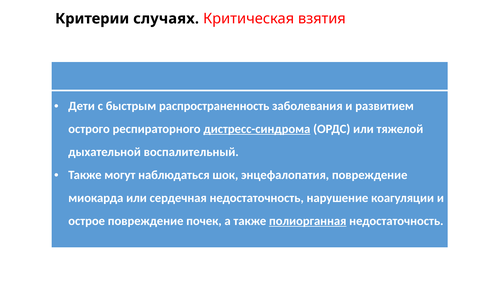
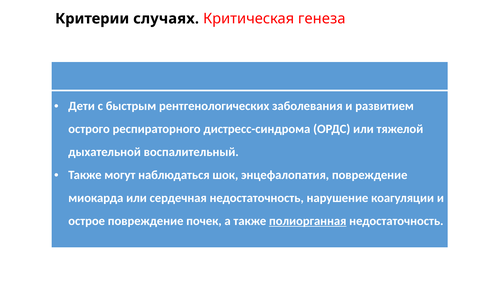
взятия: взятия -> генеза
распространенность: распространенность -> рентгенологических
дистресс-синдрома underline: present -> none
